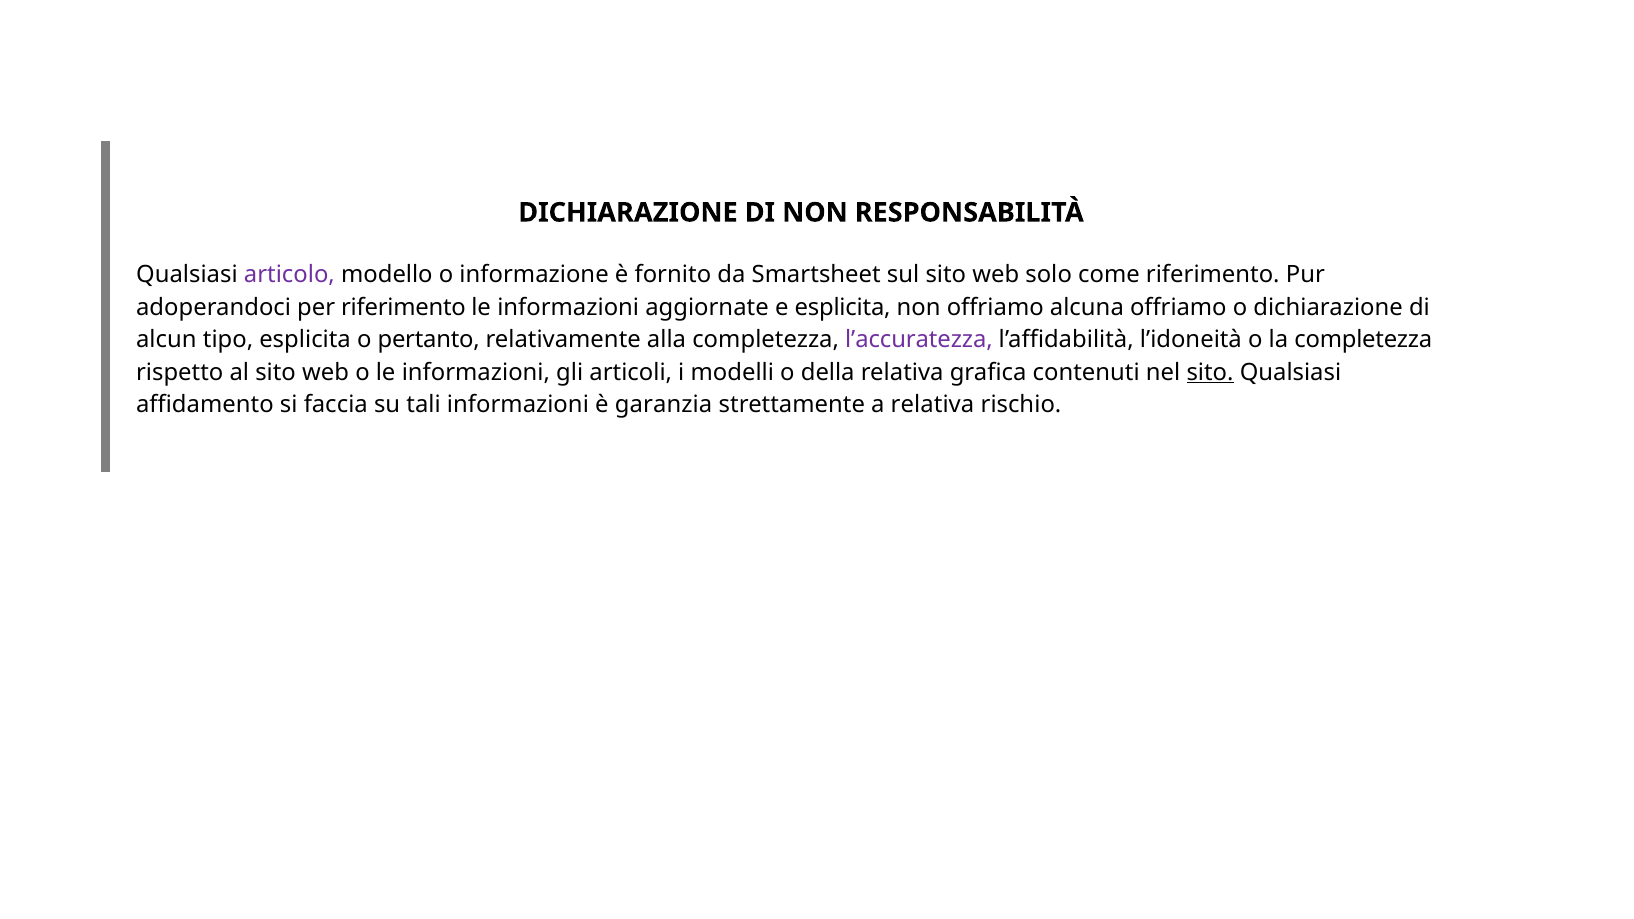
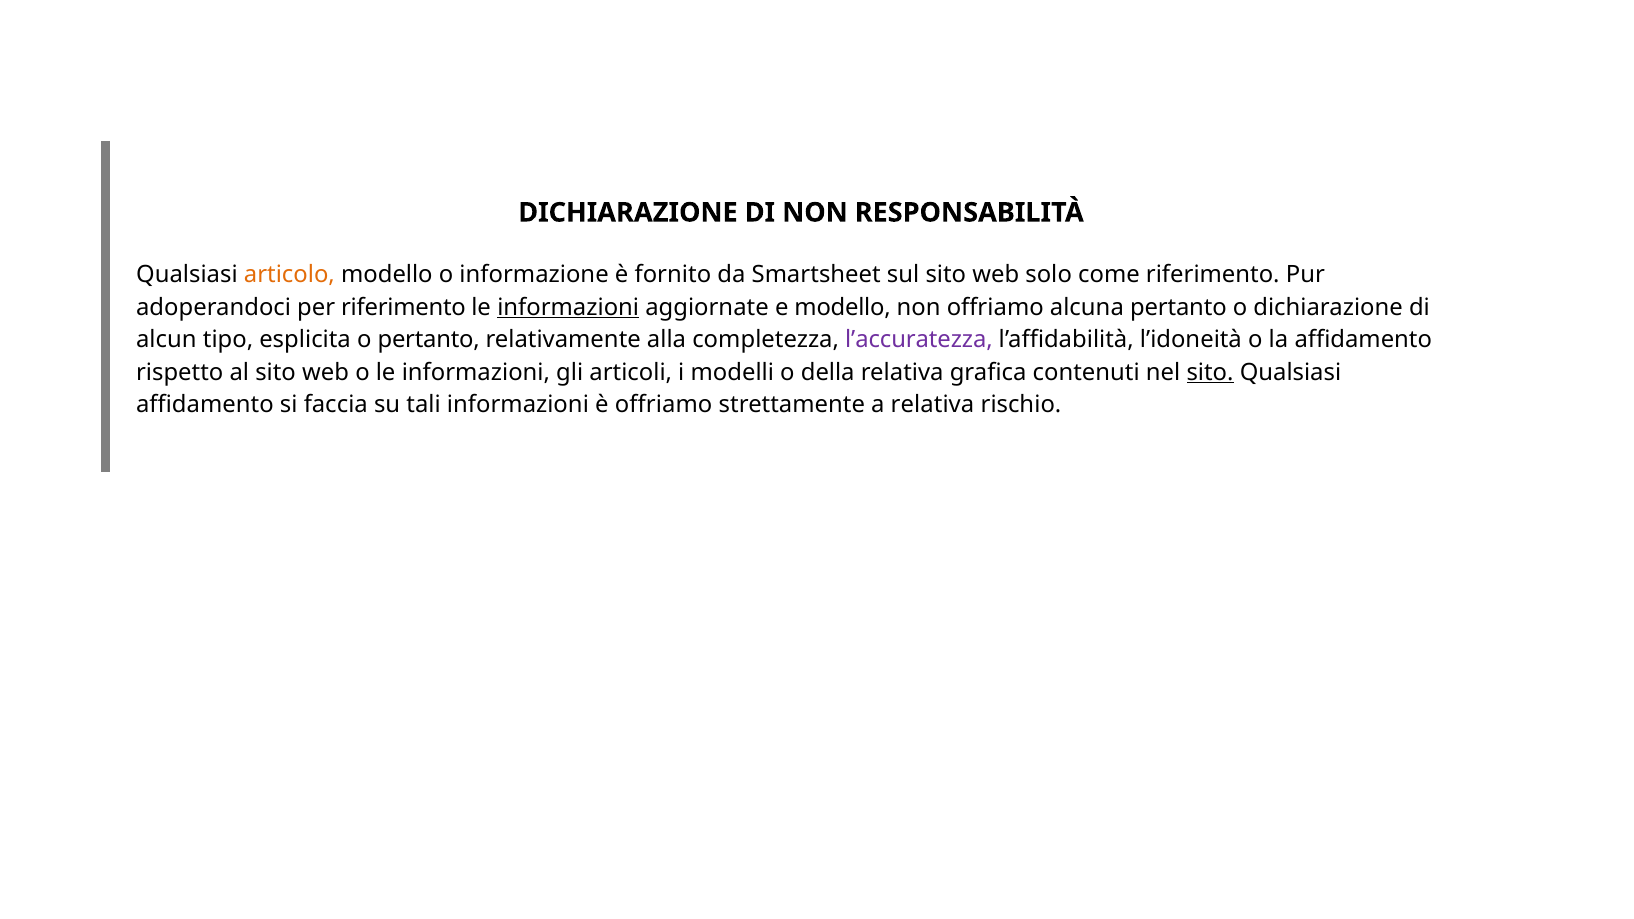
articolo colour: purple -> orange
informazioni at (568, 307) underline: none -> present
e esplicita: esplicita -> modello
alcuna offriamo: offriamo -> pertanto
la completezza: completezza -> affidamento
è garanzia: garanzia -> offriamo
